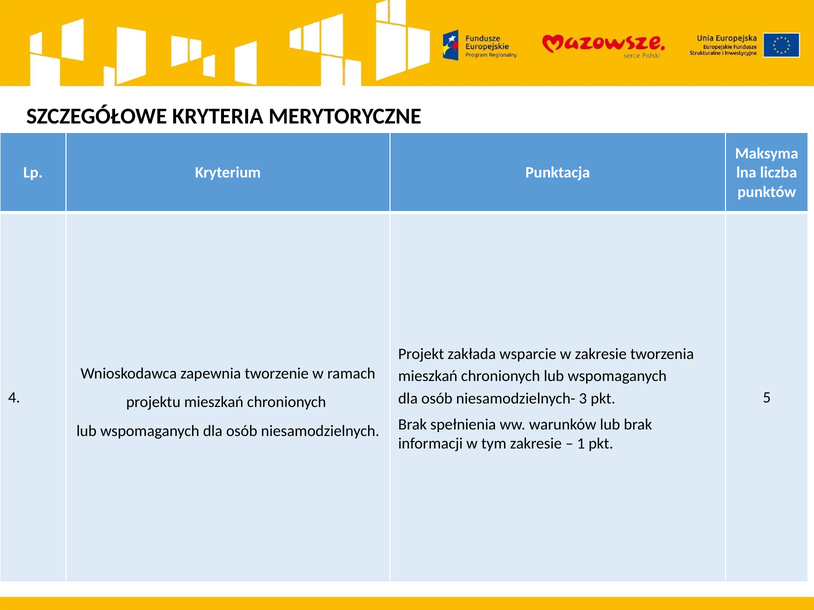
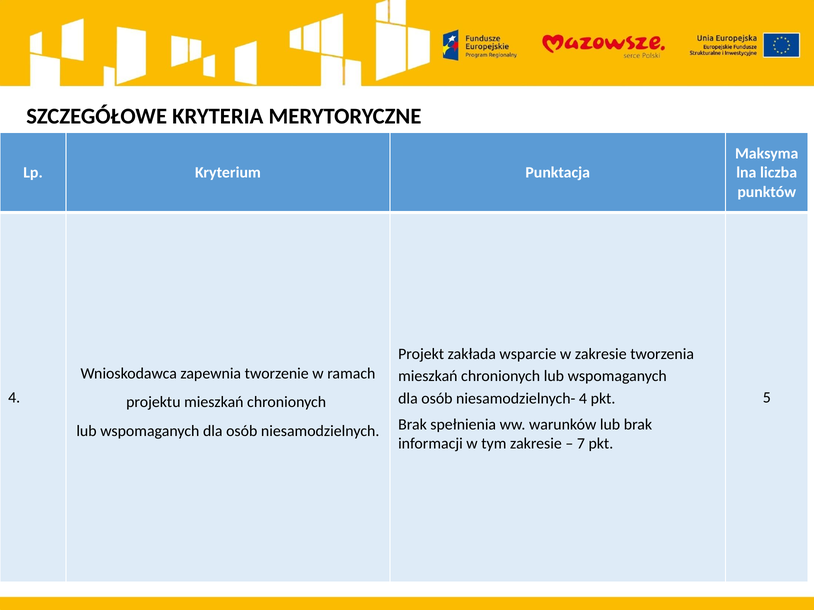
niesamodzielnych- 3: 3 -> 4
1: 1 -> 7
